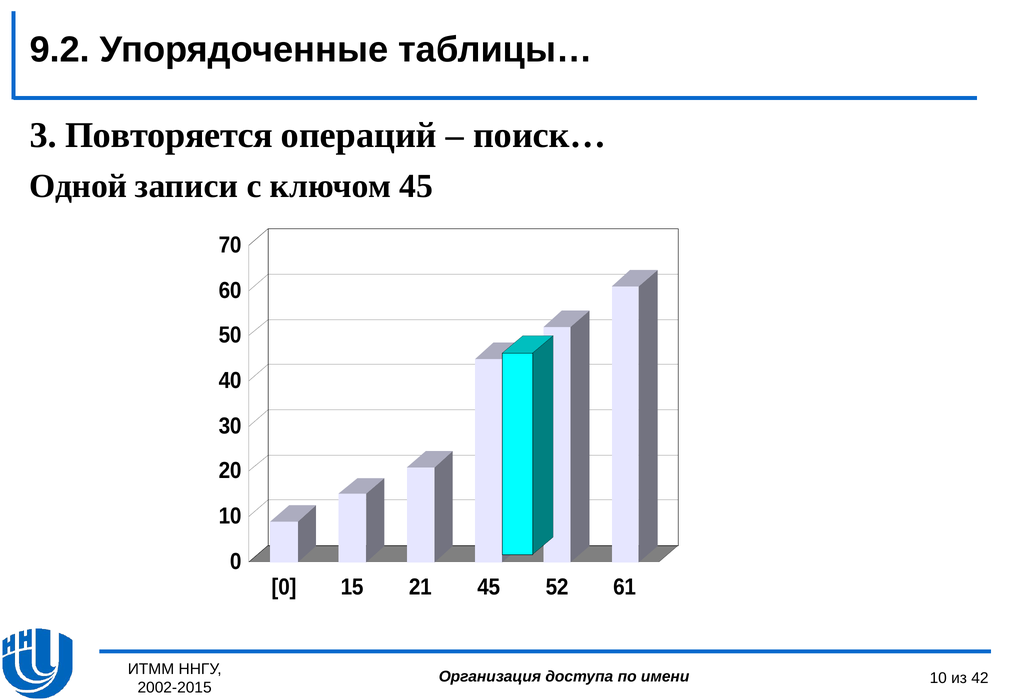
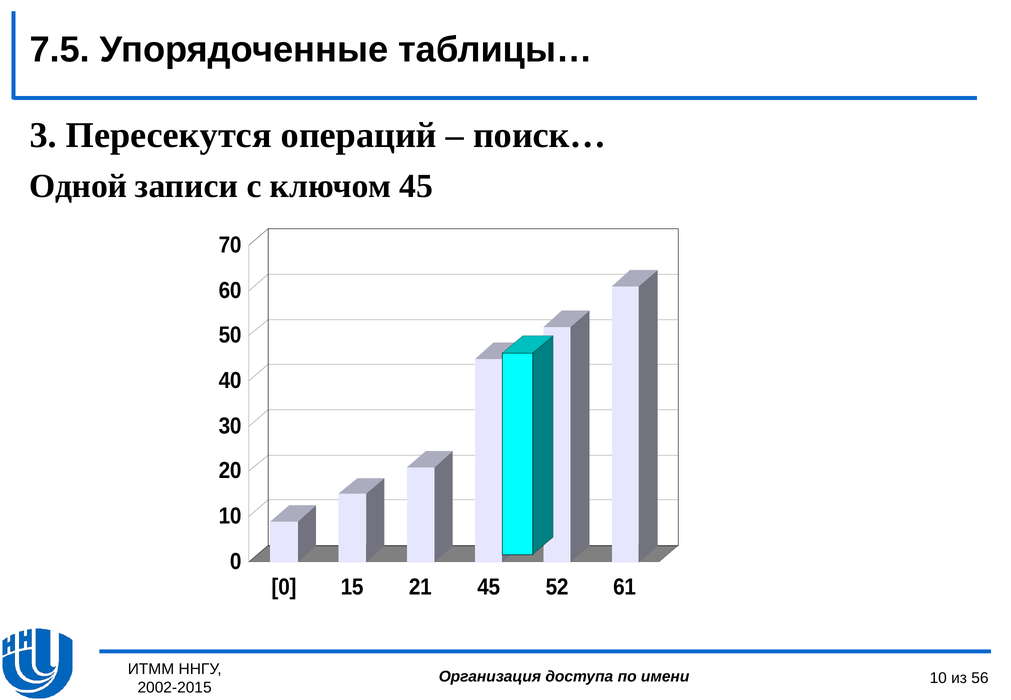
9.2: 9.2 -> 7.5
Повторяется: Повторяется -> Пересекутся
42: 42 -> 56
